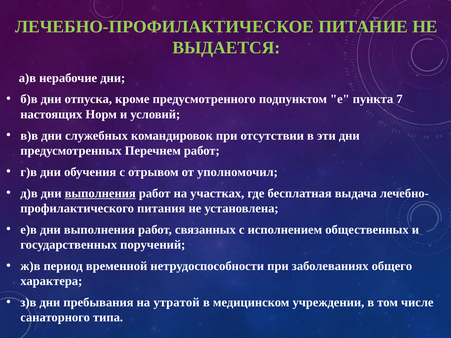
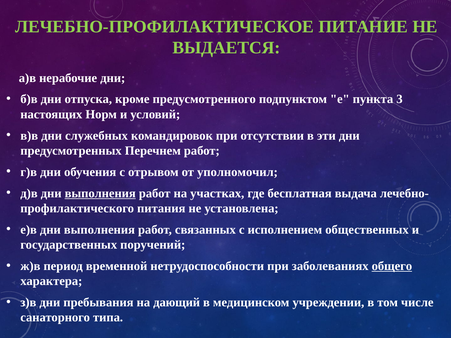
7: 7 -> 3
общего underline: none -> present
утратой: утратой -> дающий
